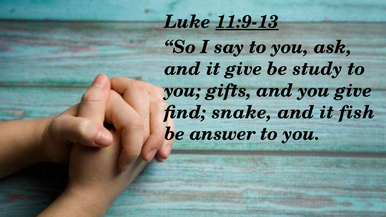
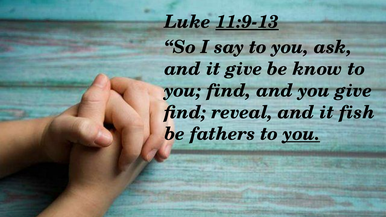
study: study -> know
you gifts: gifts -> find
snake: snake -> reveal
answer: answer -> fathers
you at (302, 134) underline: none -> present
